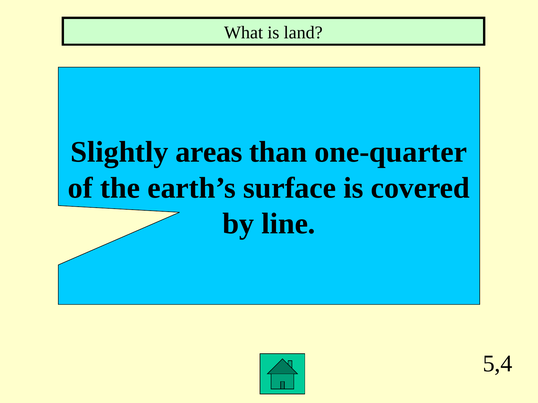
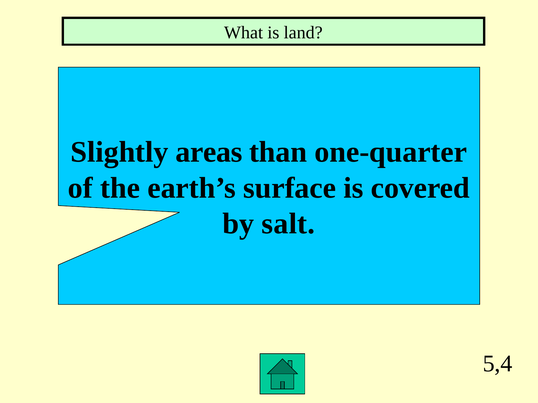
line: line -> salt
